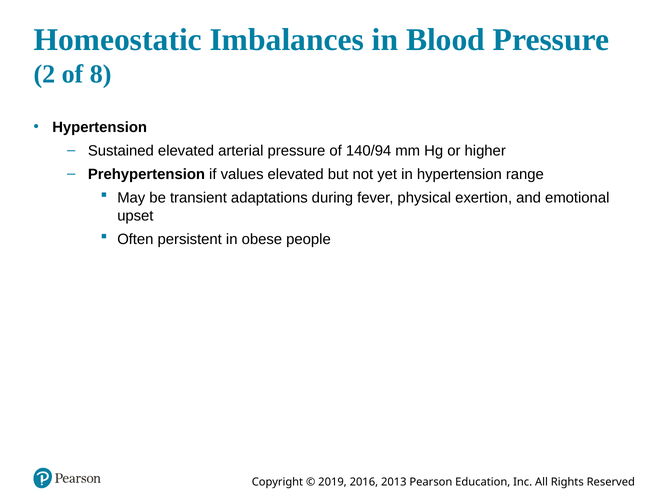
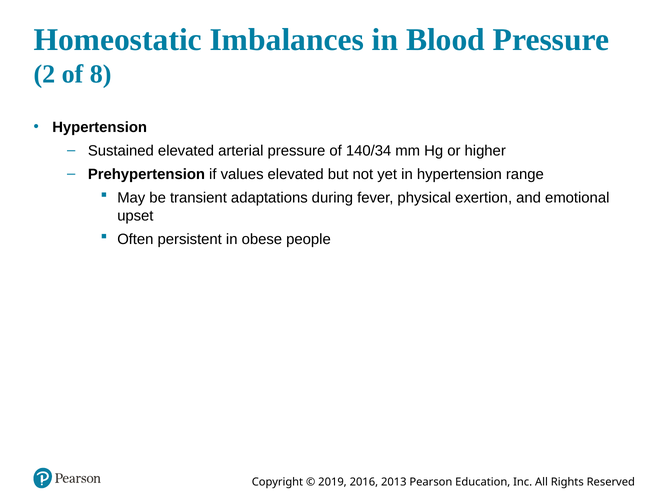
140/94: 140/94 -> 140/34
